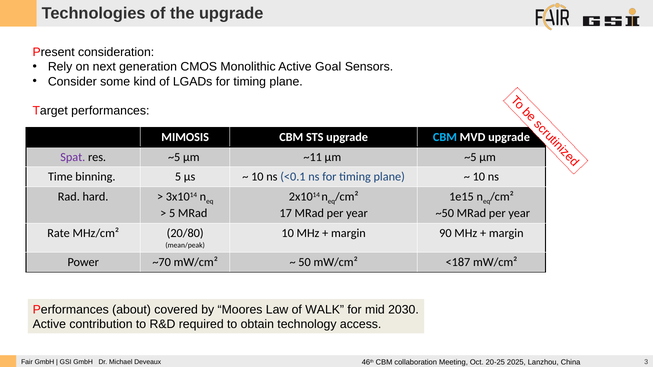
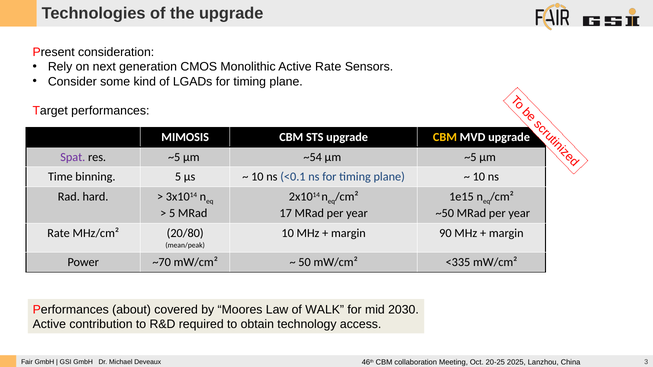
Active Goal: Goal -> Rate
CBM at (445, 137) colour: light blue -> yellow
~11: ~11 -> ~54
<187: <187 -> <335
